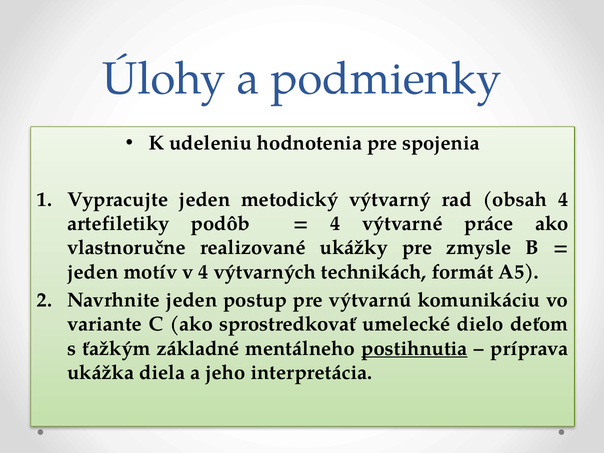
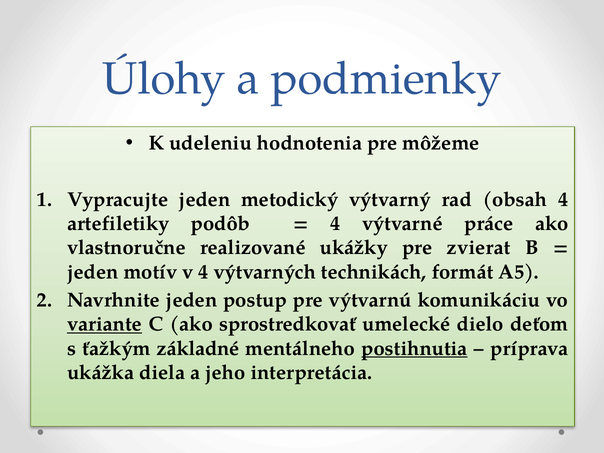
spojenia: spojenia -> môžeme
zmysle: zmysle -> zvierat
variante underline: none -> present
